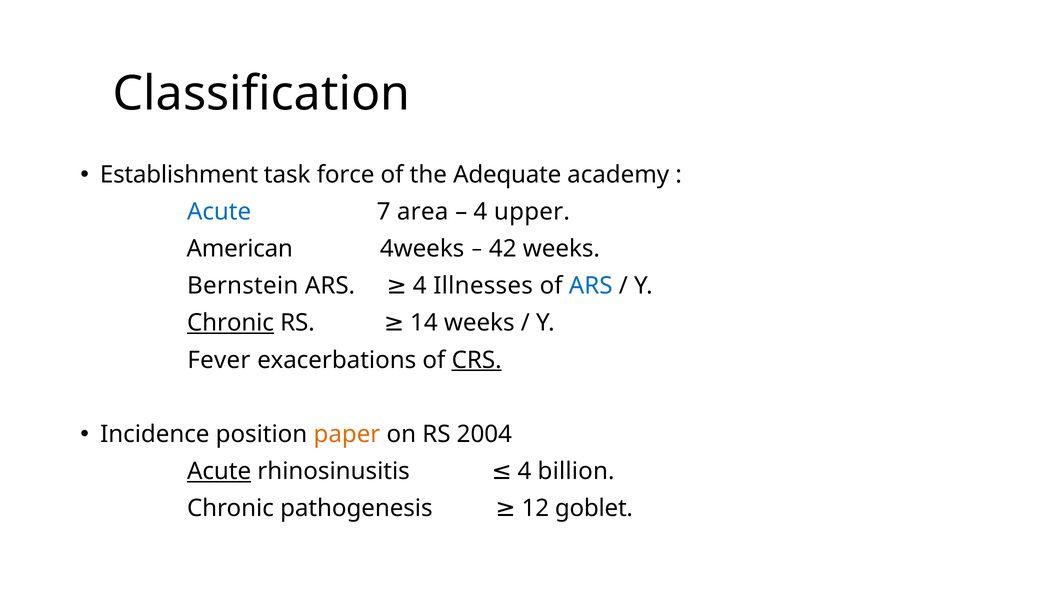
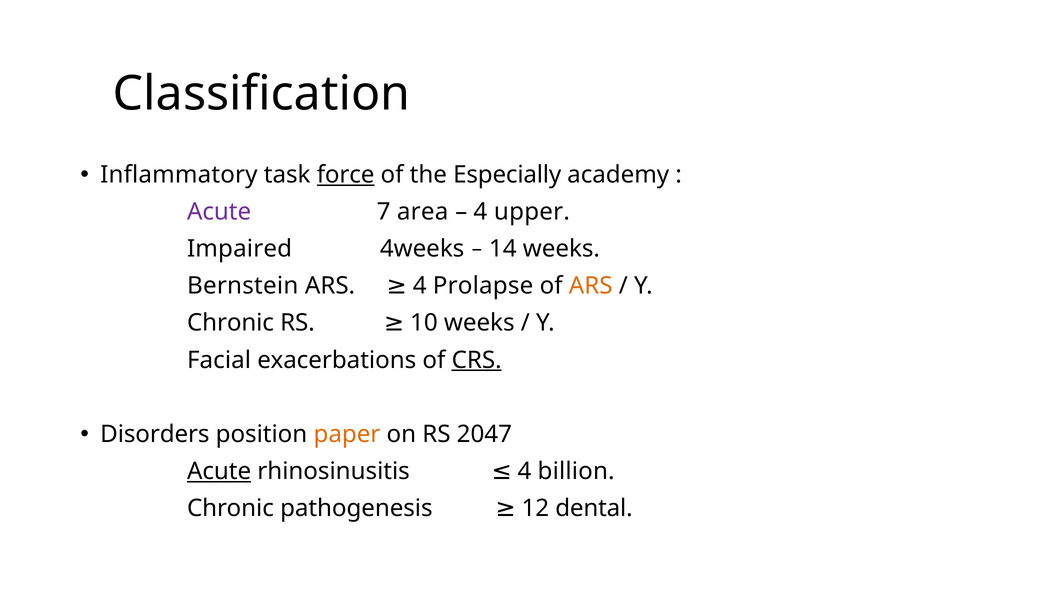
Establishment: Establishment -> Inflammatory
force underline: none -> present
Adequate: Adequate -> Especially
Acute at (219, 212) colour: blue -> purple
American: American -> Impaired
42: 42 -> 14
Illnesses: Illnesses -> Prolapse
ARS at (591, 286) colour: blue -> orange
Chronic at (230, 323) underline: present -> none
14: 14 -> 10
Fever: Fever -> Facial
Incidence: Incidence -> Disorders
2004: 2004 -> 2047
goblet: goblet -> dental
